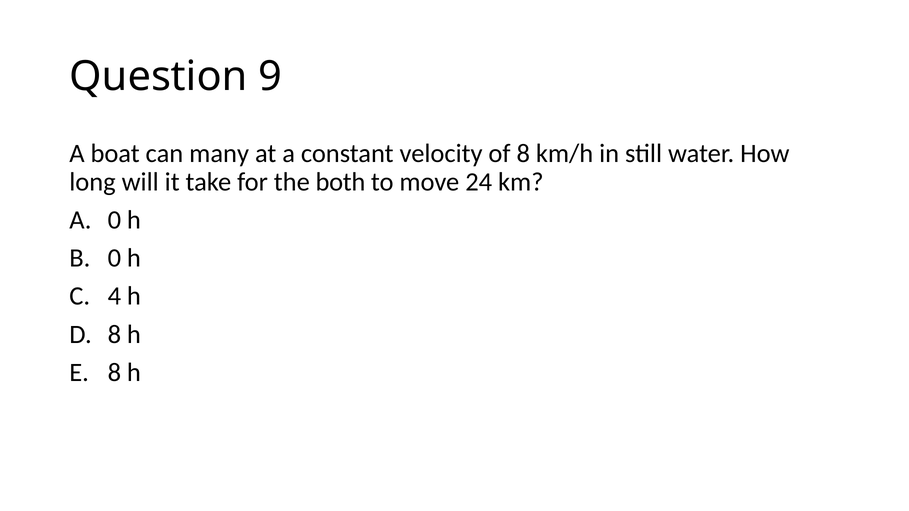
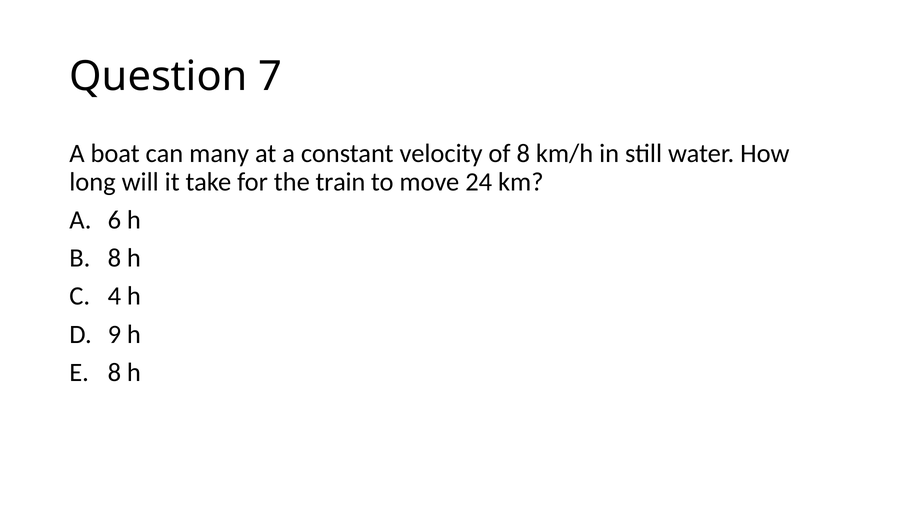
9: 9 -> 7
both: both -> train
A 0: 0 -> 6
0 at (114, 258): 0 -> 8
8 at (114, 334): 8 -> 9
